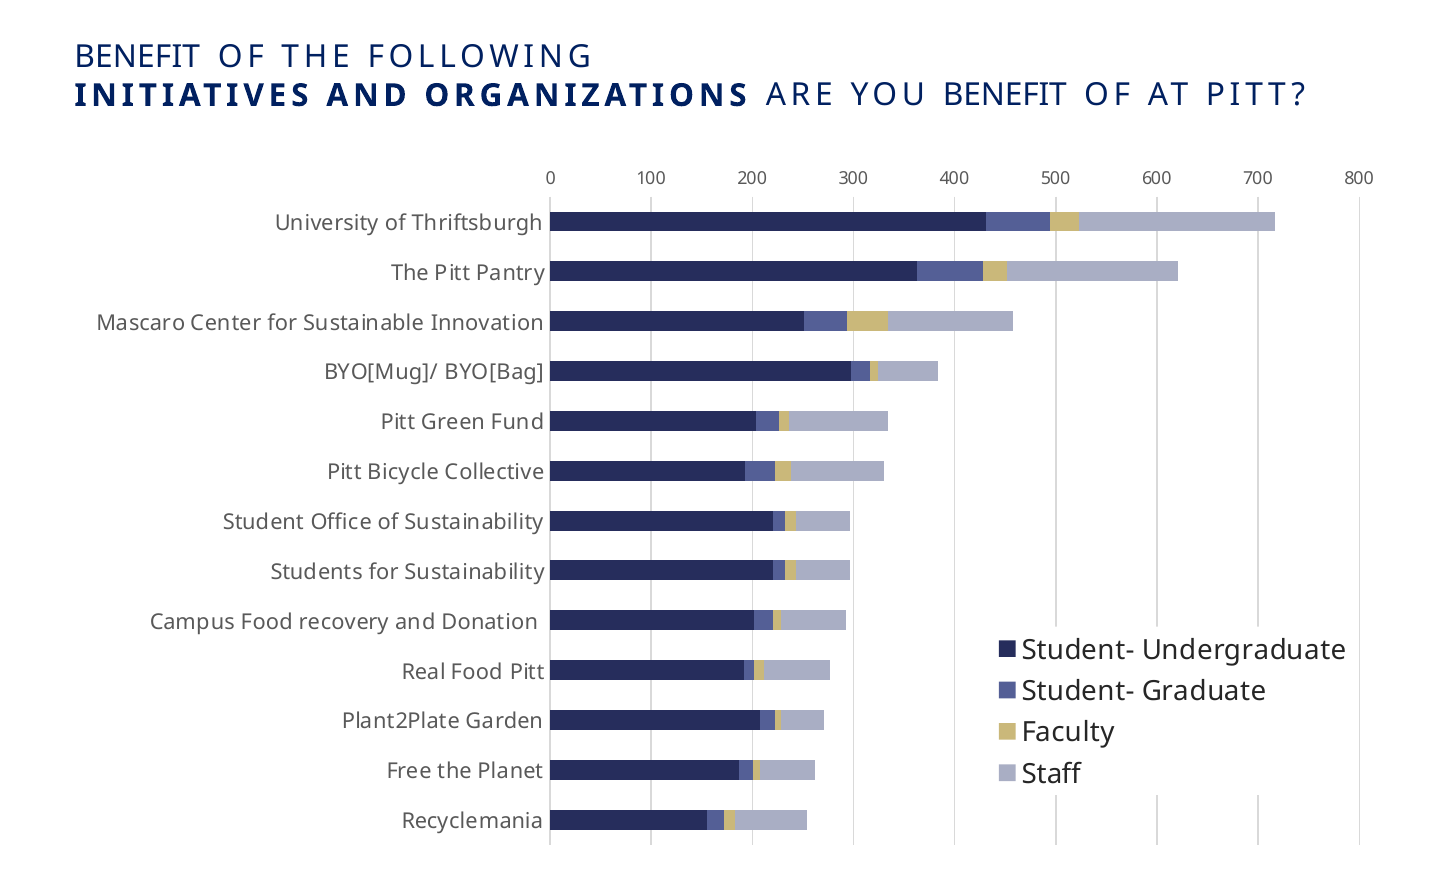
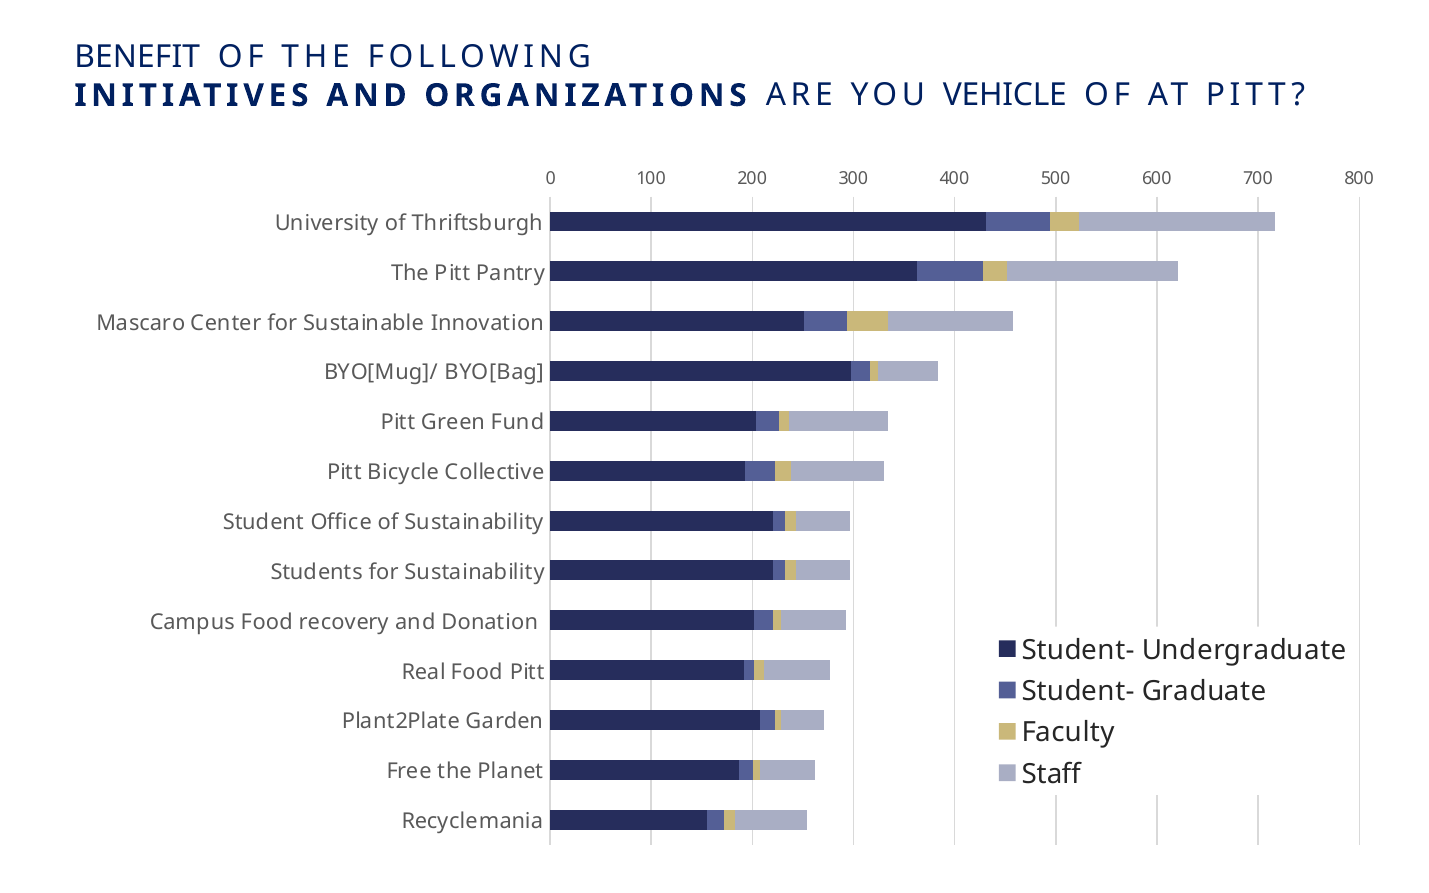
YOU BENEFIT: BENEFIT -> VEHICLE
